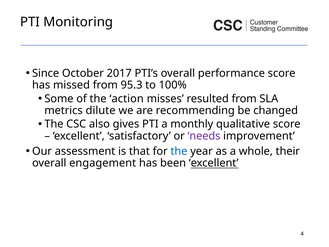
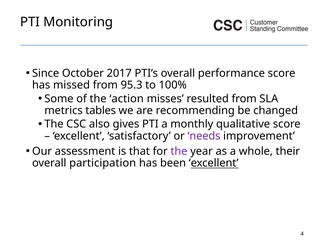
dilute: dilute -> tables
the at (179, 151) colour: blue -> purple
engagement: engagement -> participation
